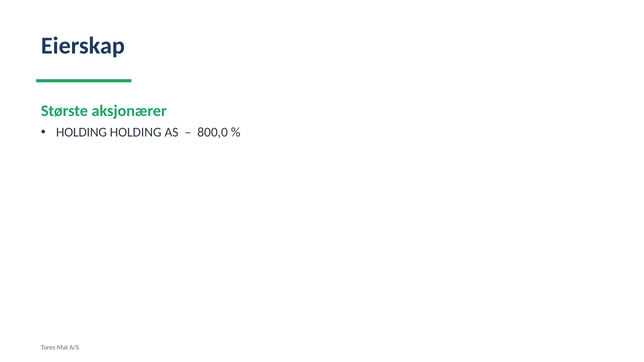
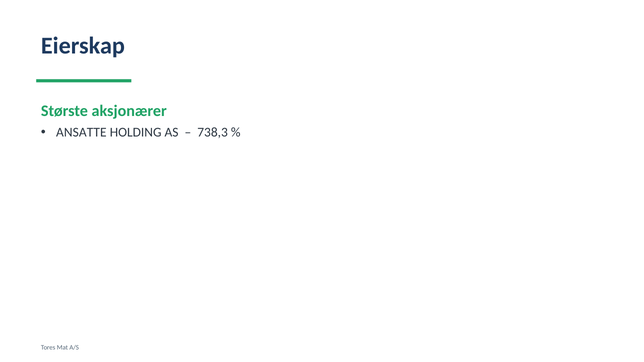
HOLDING at (81, 132): HOLDING -> ANSATTE
800,0: 800,0 -> 738,3
